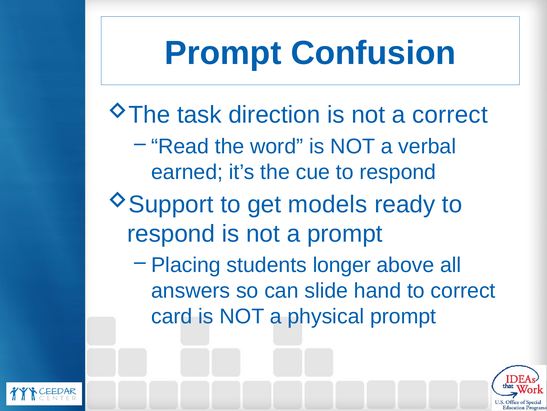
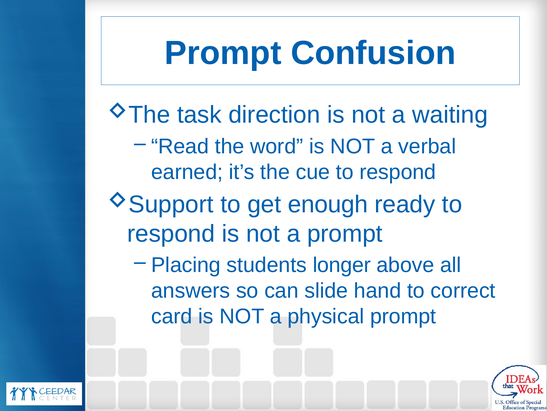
a correct: correct -> waiting
models: models -> enough
